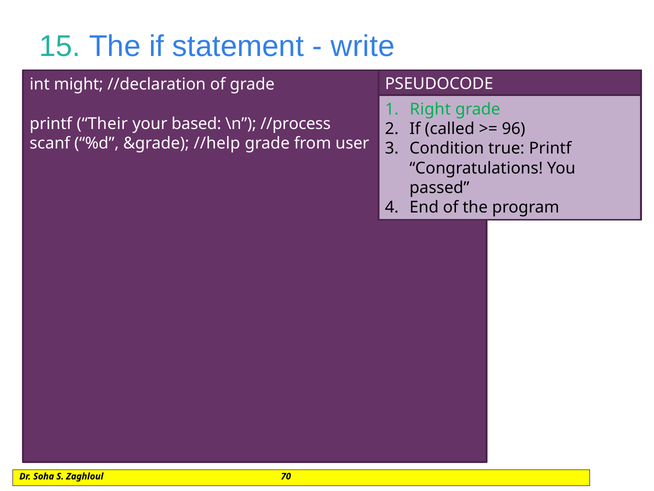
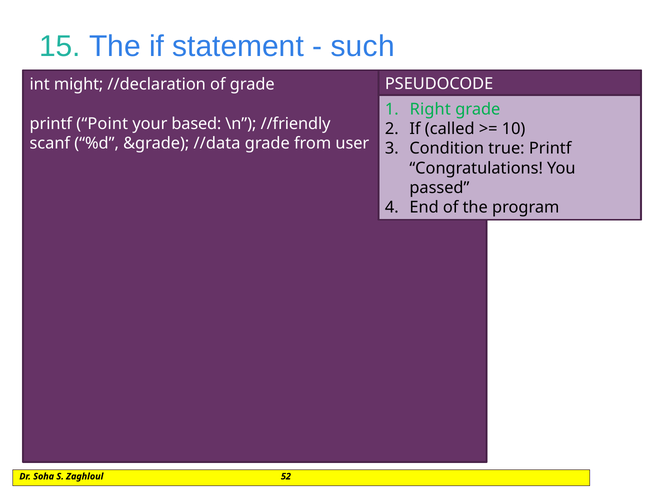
write: write -> such
Their: Their -> Point
//process: //process -> //friendly
96: 96 -> 10
//help: //help -> //data
70: 70 -> 52
